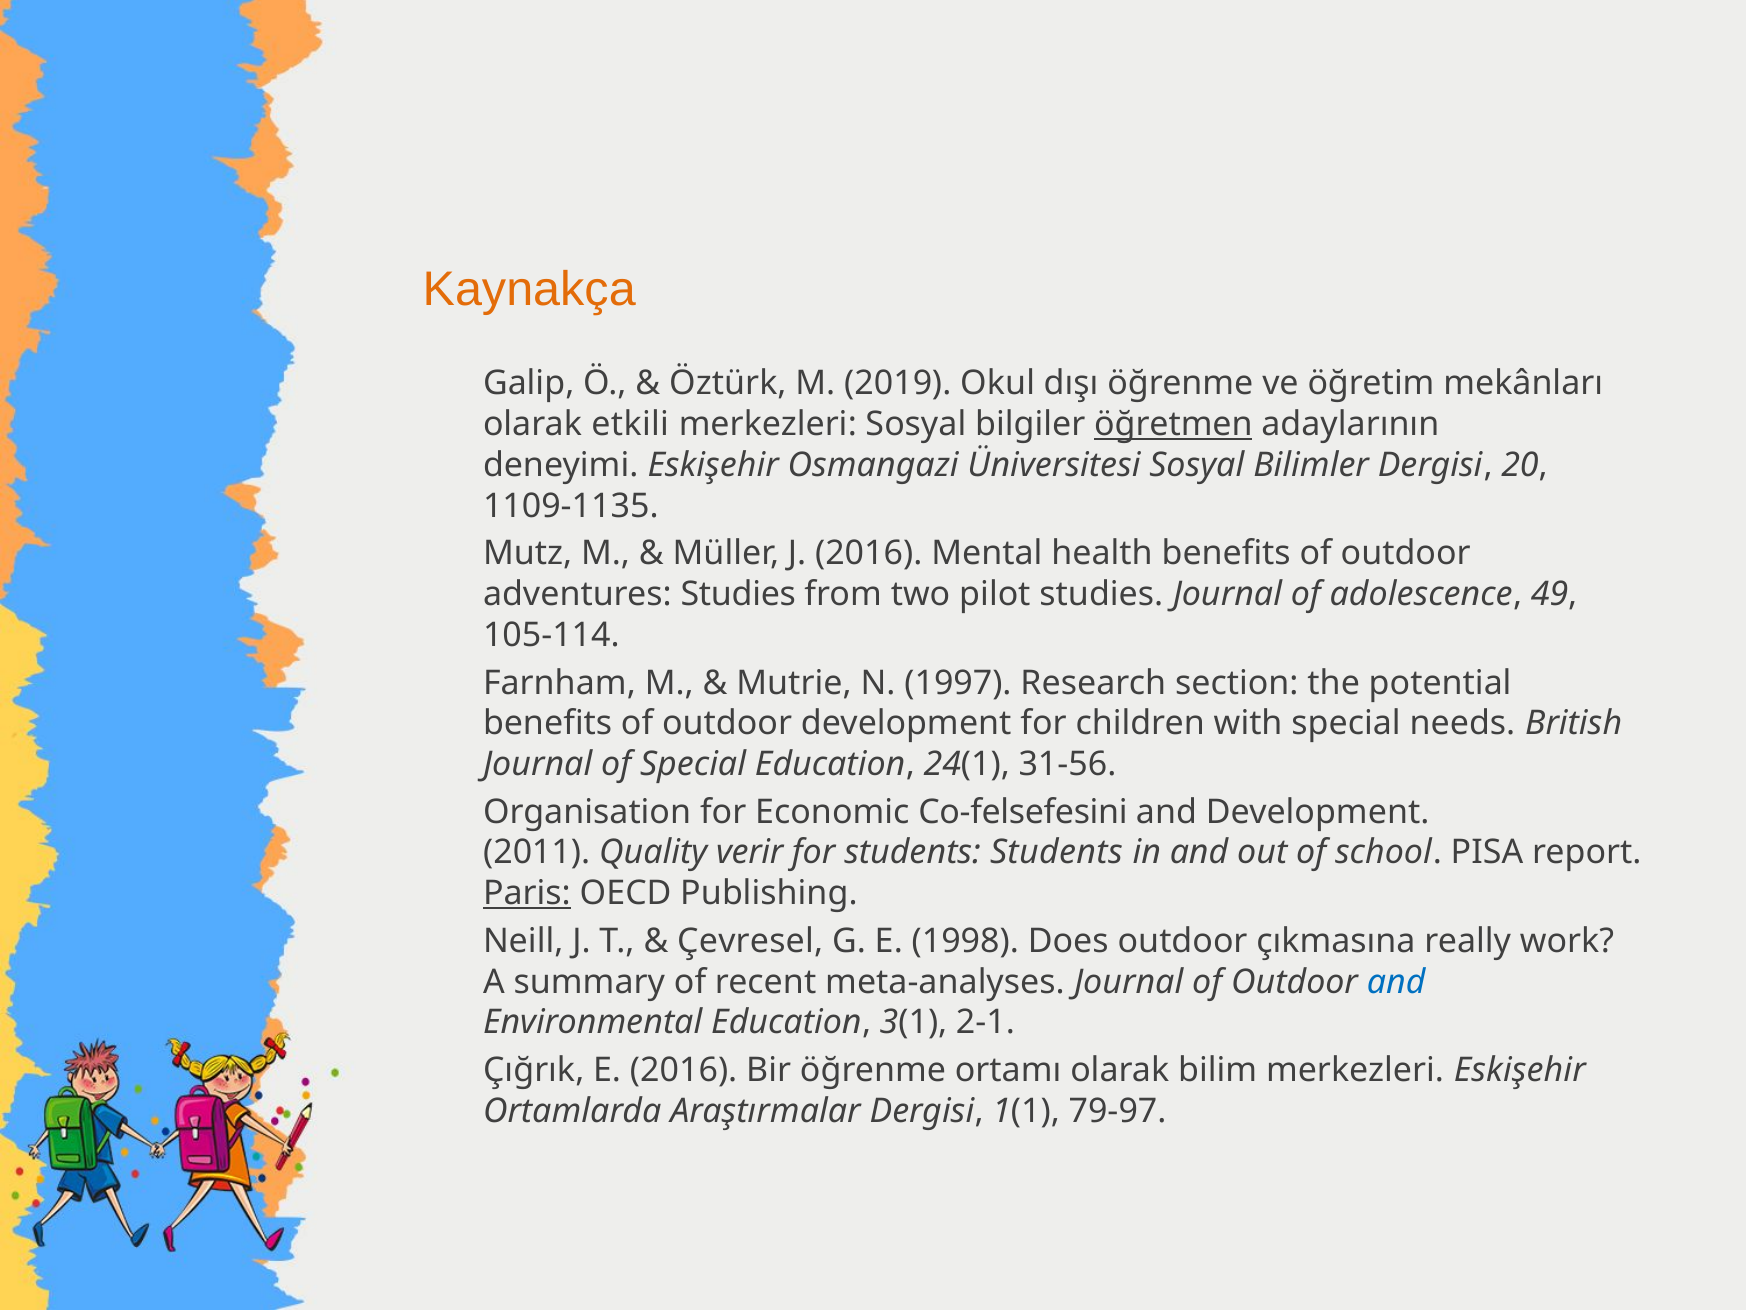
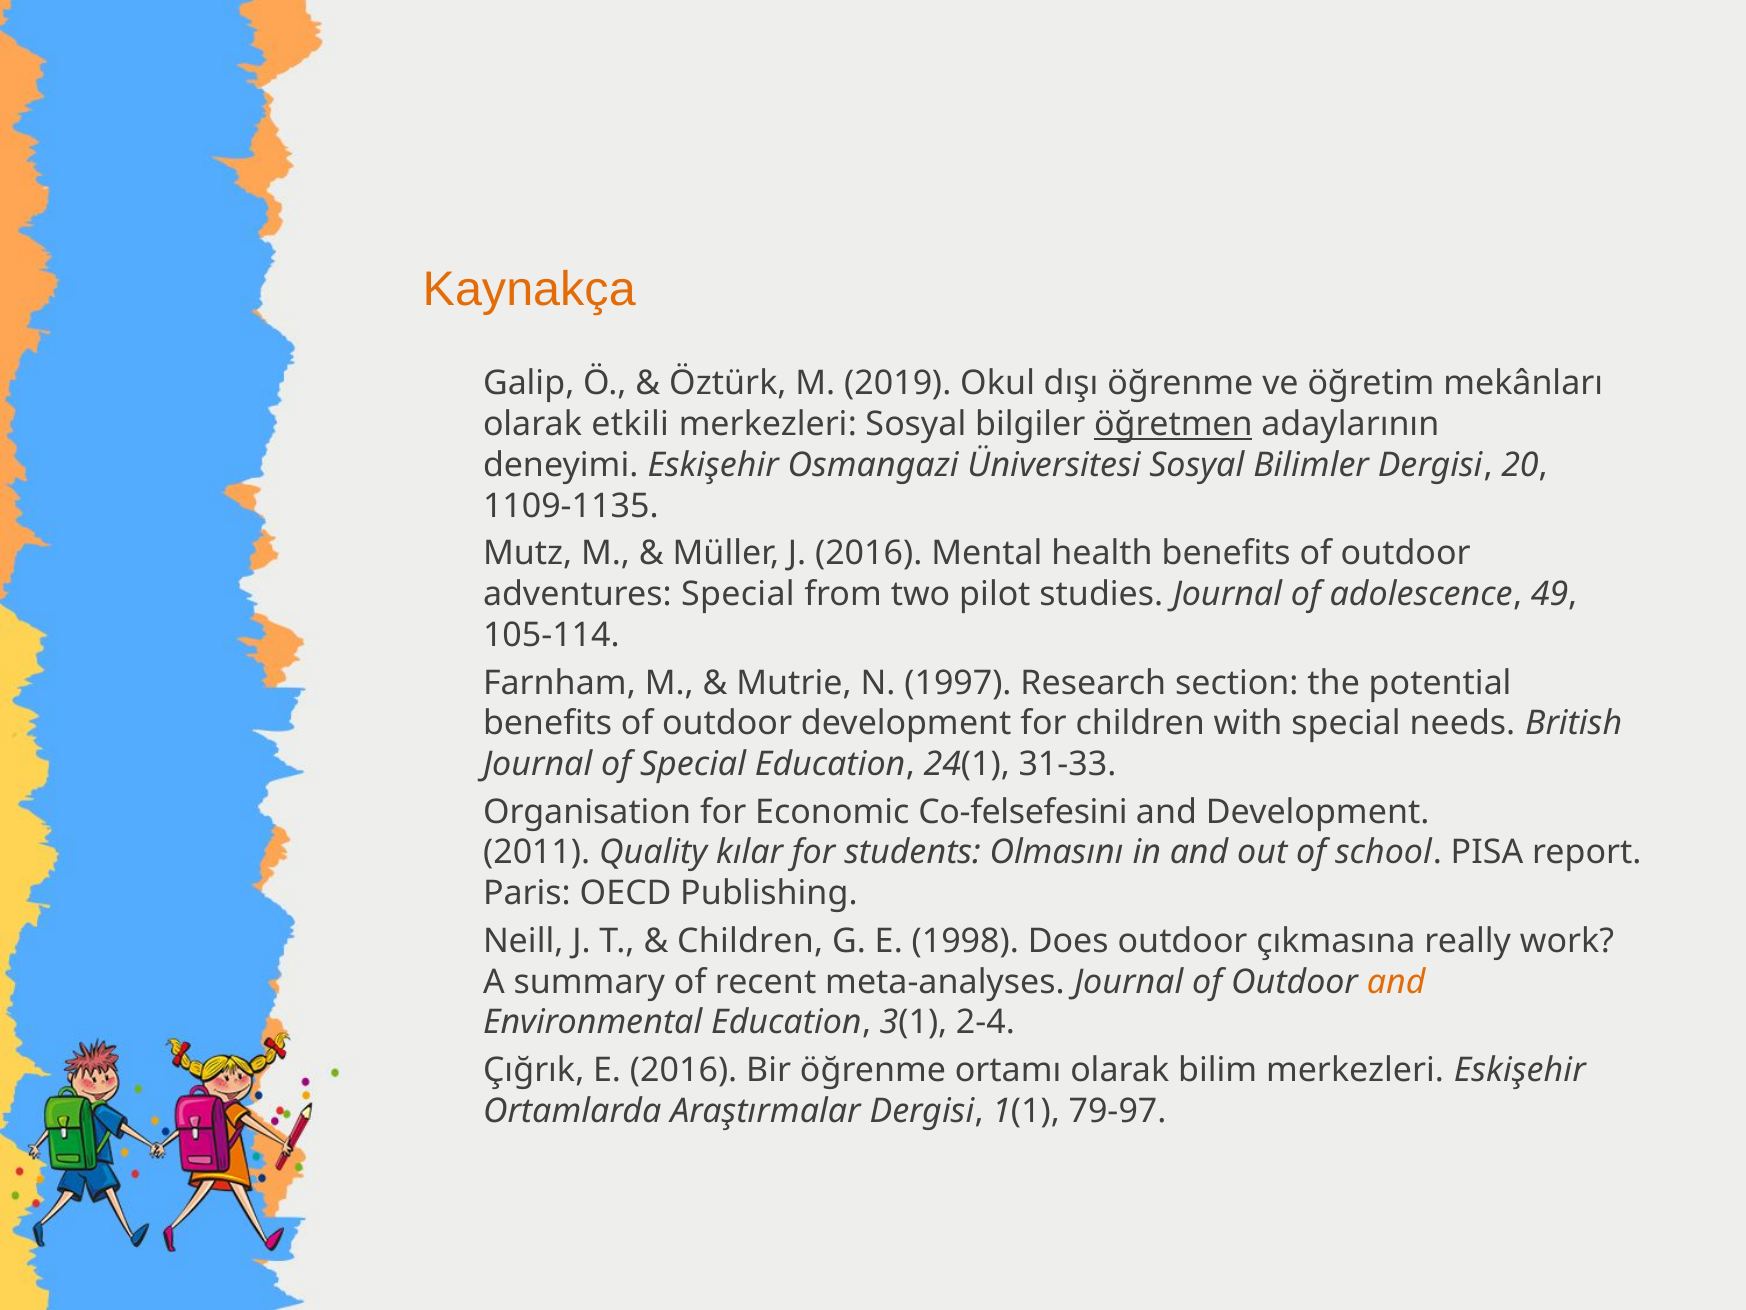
adventures Studies: Studies -> Special
31-56: 31-56 -> 31-33
verir: verir -> kılar
students Students: Students -> Olmasını
Paris underline: present -> none
Çevresel at (750, 941): Çevresel -> Children
and at (1396, 982) colour: blue -> orange
2-1: 2-1 -> 2-4
